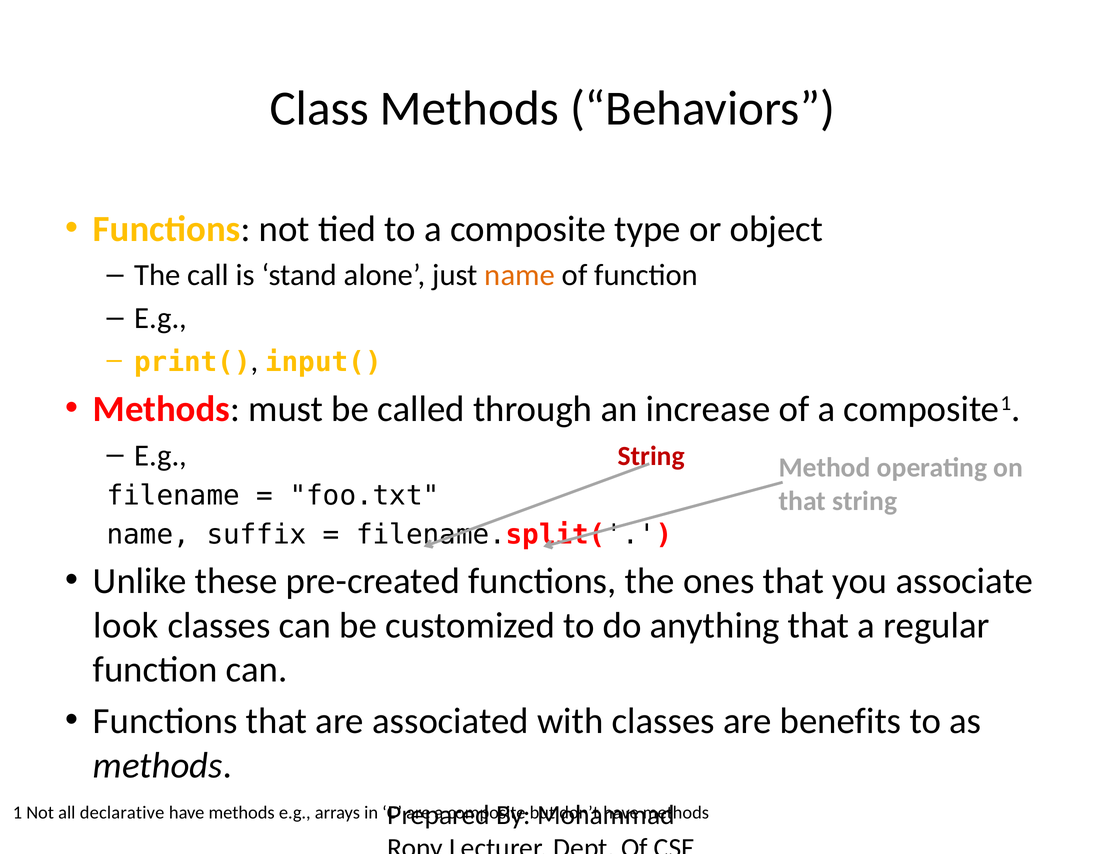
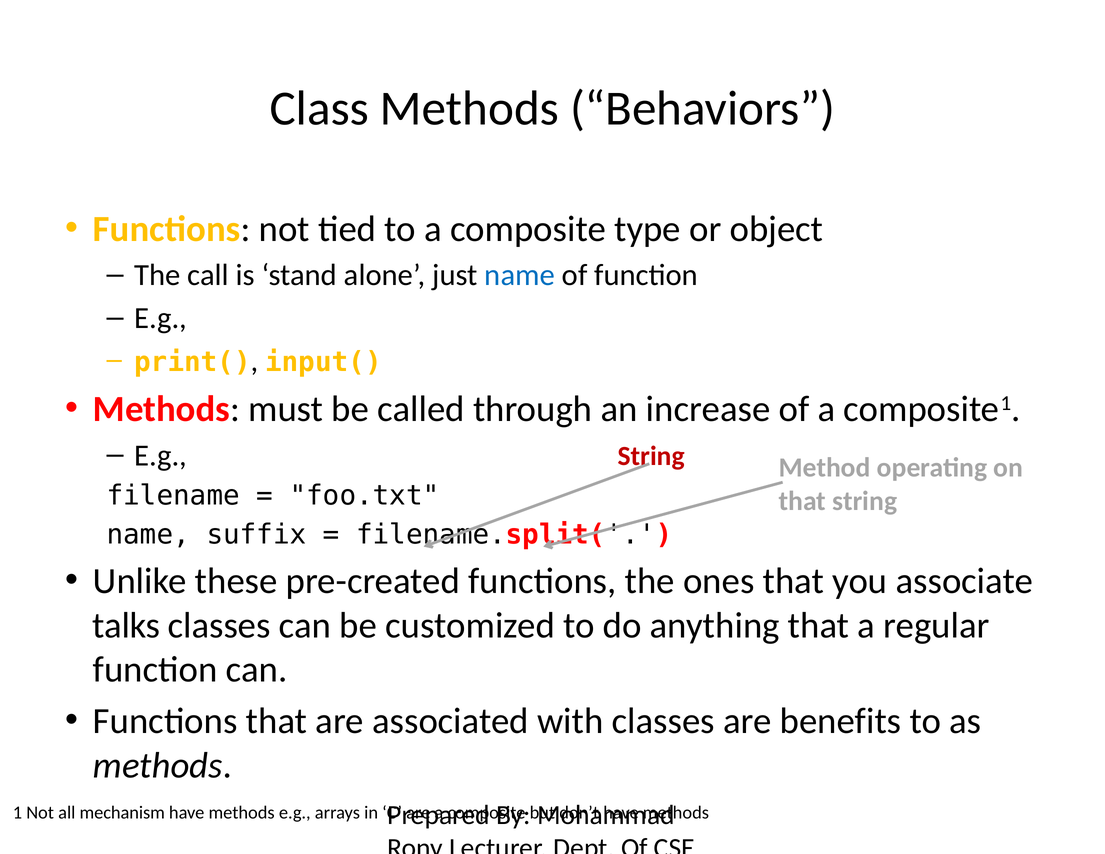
name at (520, 275) colour: orange -> blue
look: look -> talks
declarative: declarative -> mechanism
